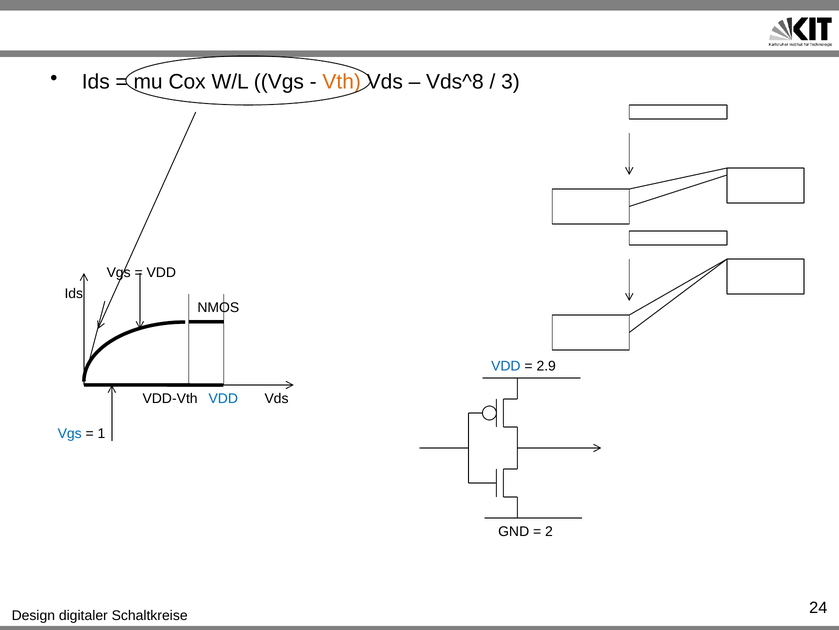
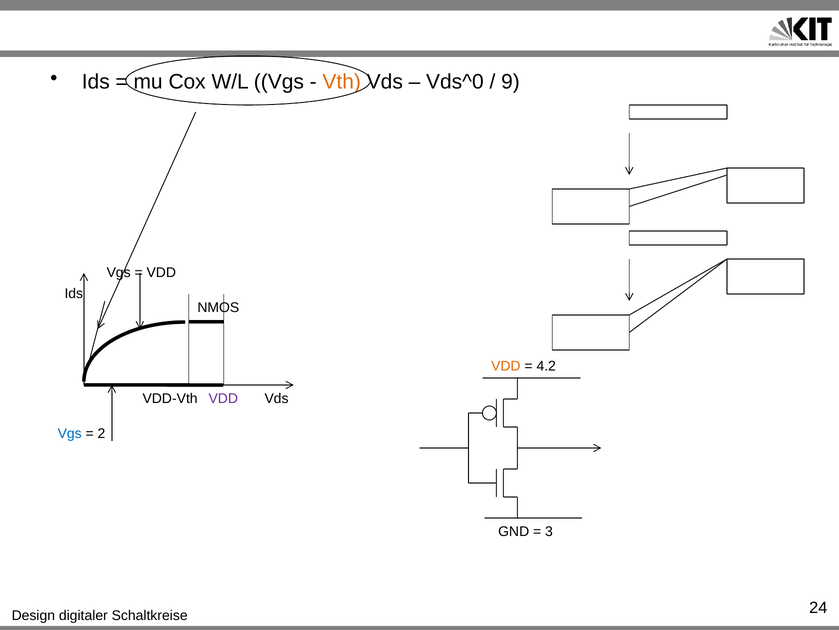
Vds^8: Vds^8 -> Vds^0
3: 3 -> 9
VDD at (506, 366) colour: blue -> orange
2.9: 2.9 -> 4.2
VDD at (223, 398) colour: blue -> purple
1: 1 -> 2
2: 2 -> 3
